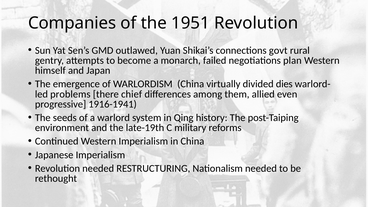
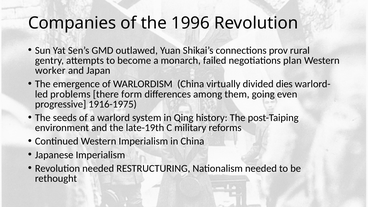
1951: 1951 -> 1996
govt: govt -> prov
himself: himself -> worker
chief: chief -> form
allied: allied -> going
1916-1941: 1916-1941 -> 1916-1975
